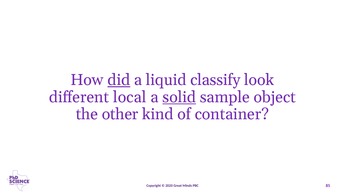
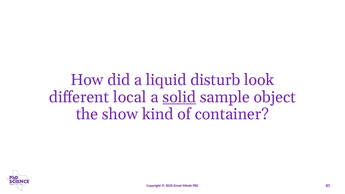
did underline: present -> none
classify: classify -> disturb
other: other -> show
